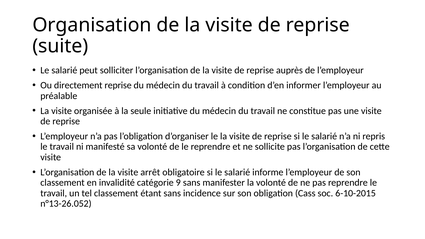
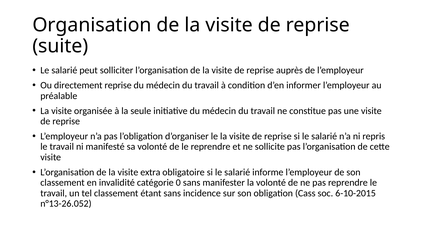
arrêt: arrêt -> extra
9: 9 -> 0
